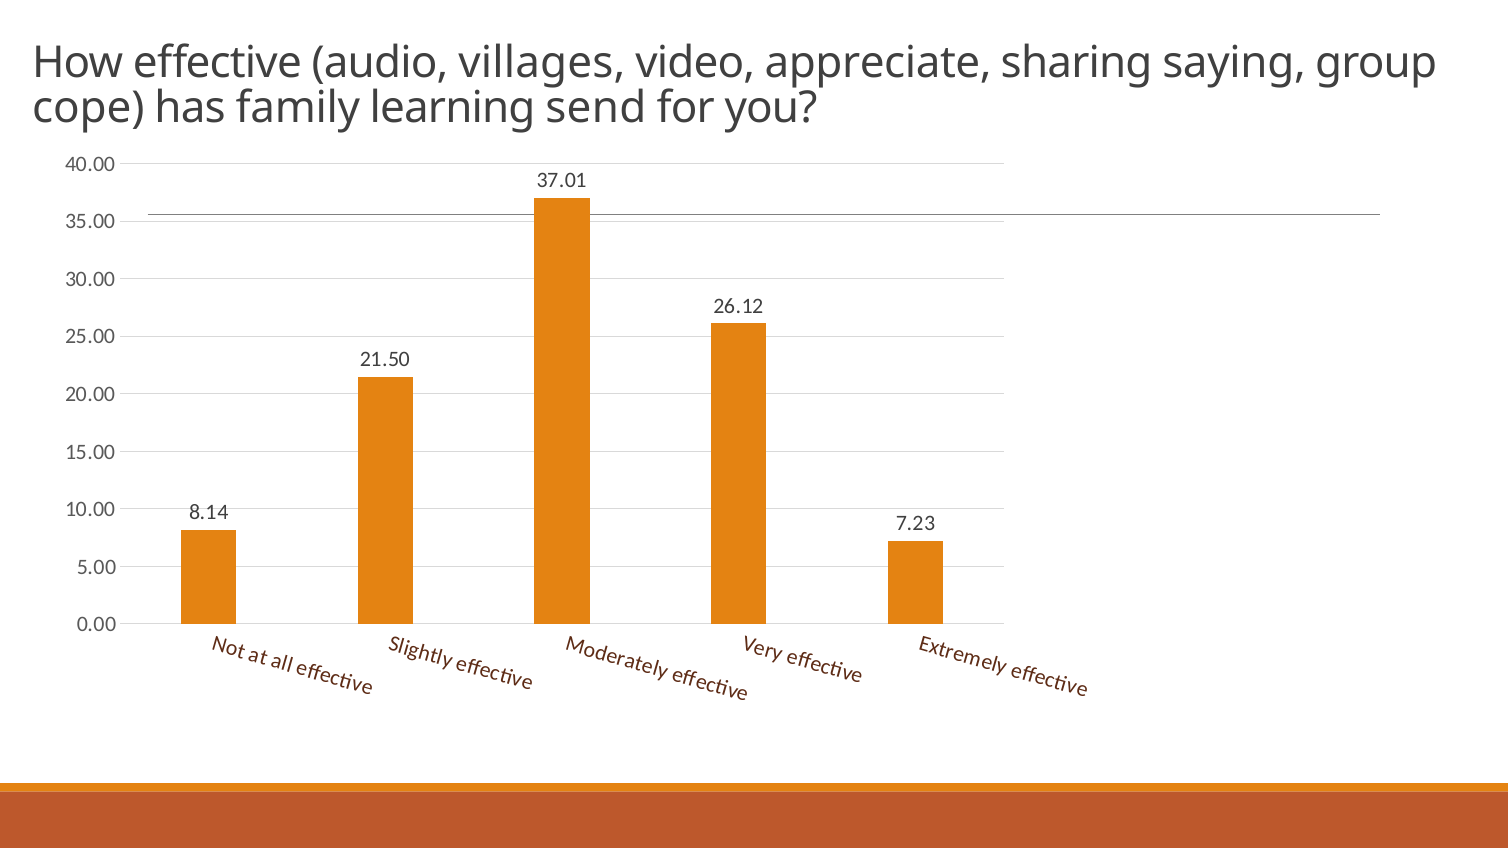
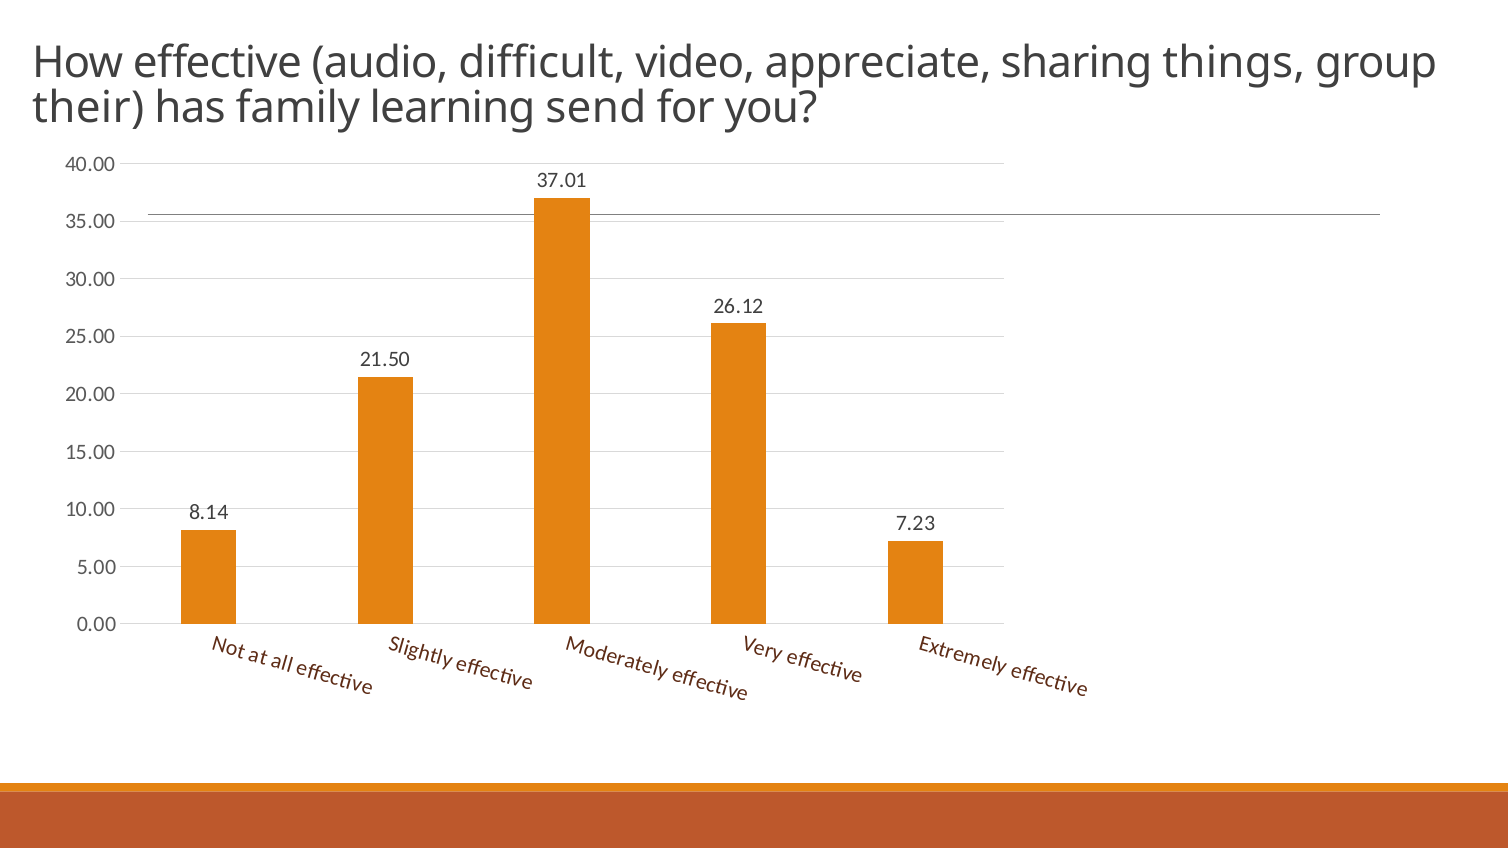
villages: villages -> difficult
saying: saying -> things
cope: cope -> their
